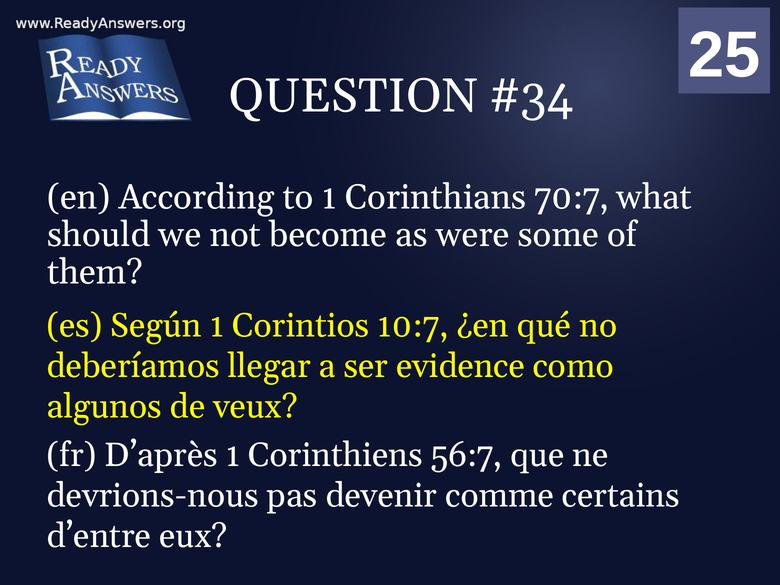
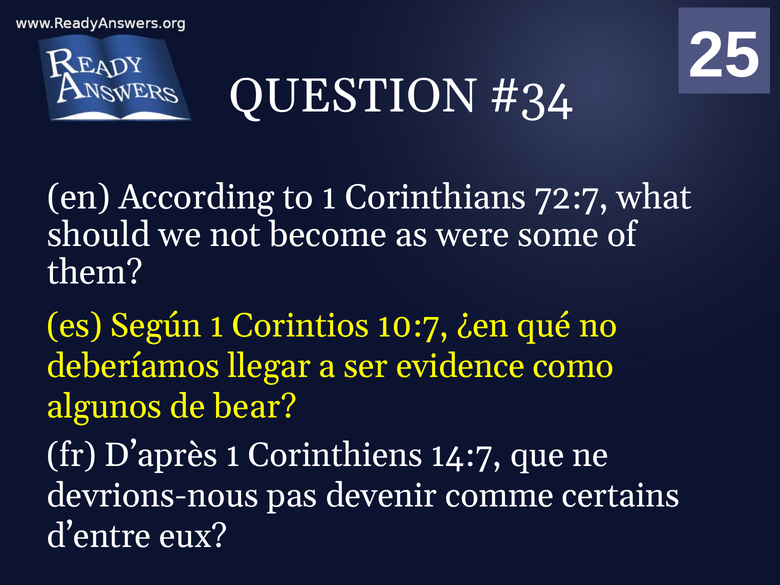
70:7: 70:7 -> 72:7
veux: veux -> bear
56:7: 56:7 -> 14:7
